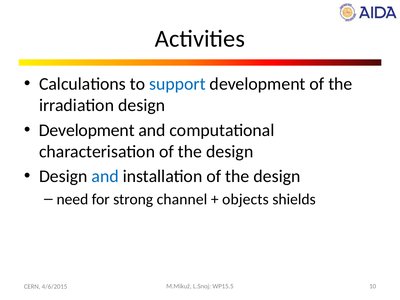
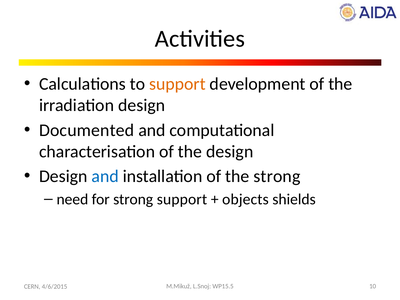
support at (177, 84) colour: blue -> orange
Development at (87, 130): Development -> Documented
installation of the design: design -> strong
strong channel: channel -> support
